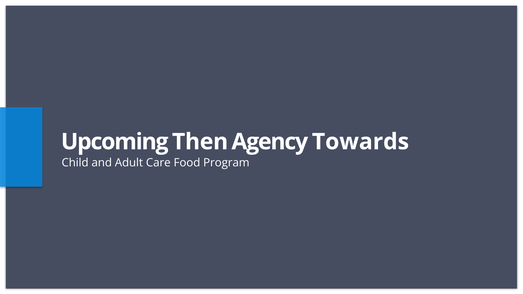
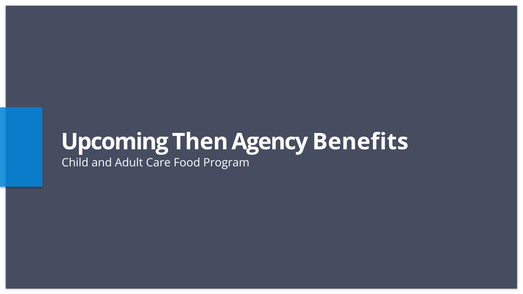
Towards: Towards -> Benefits
